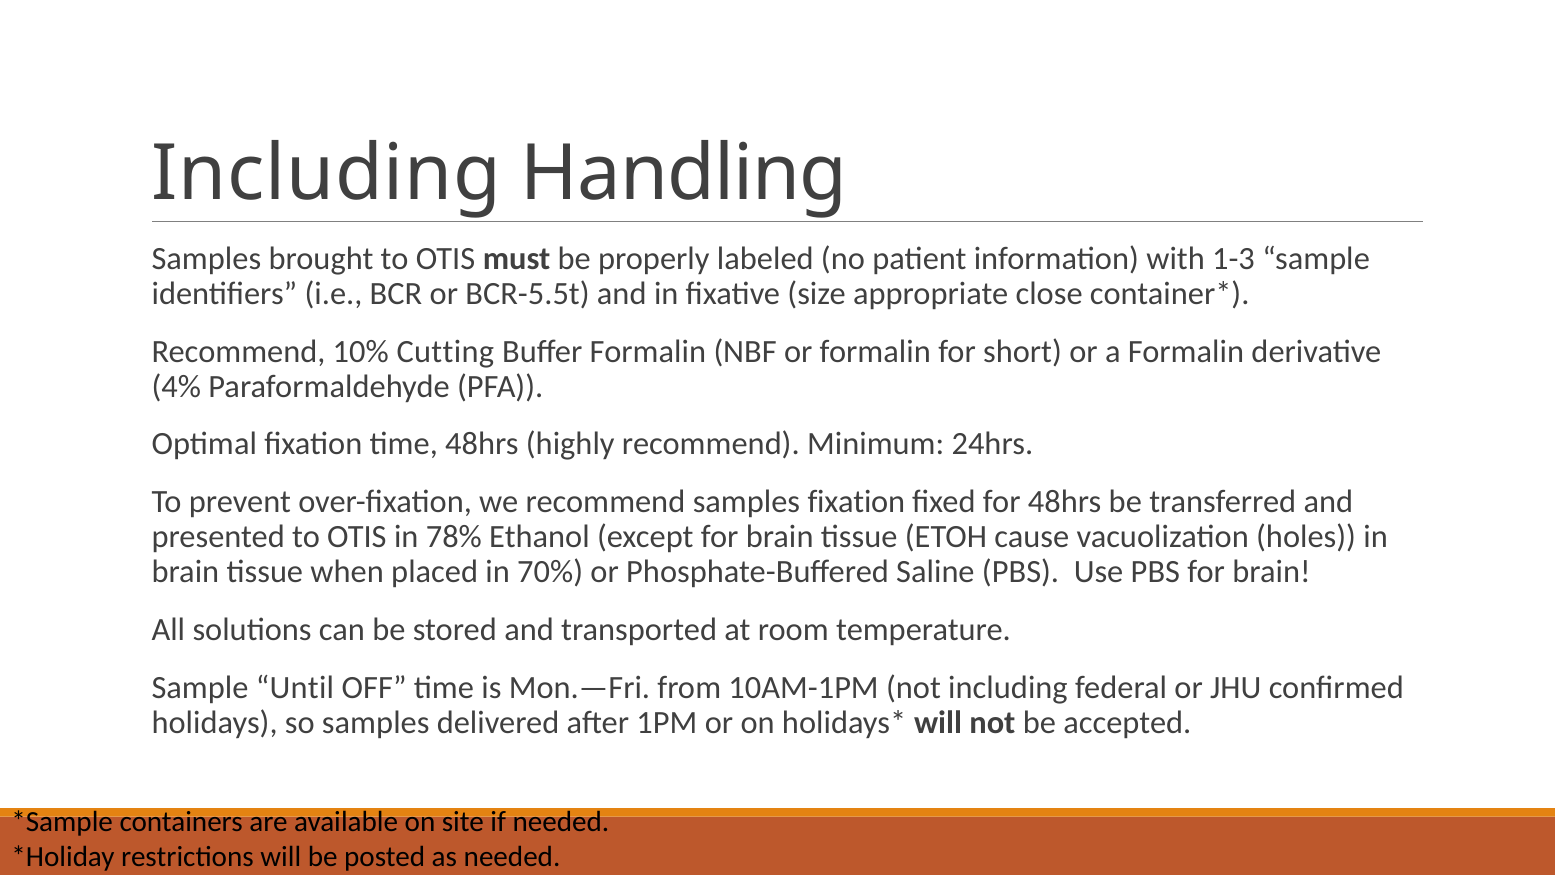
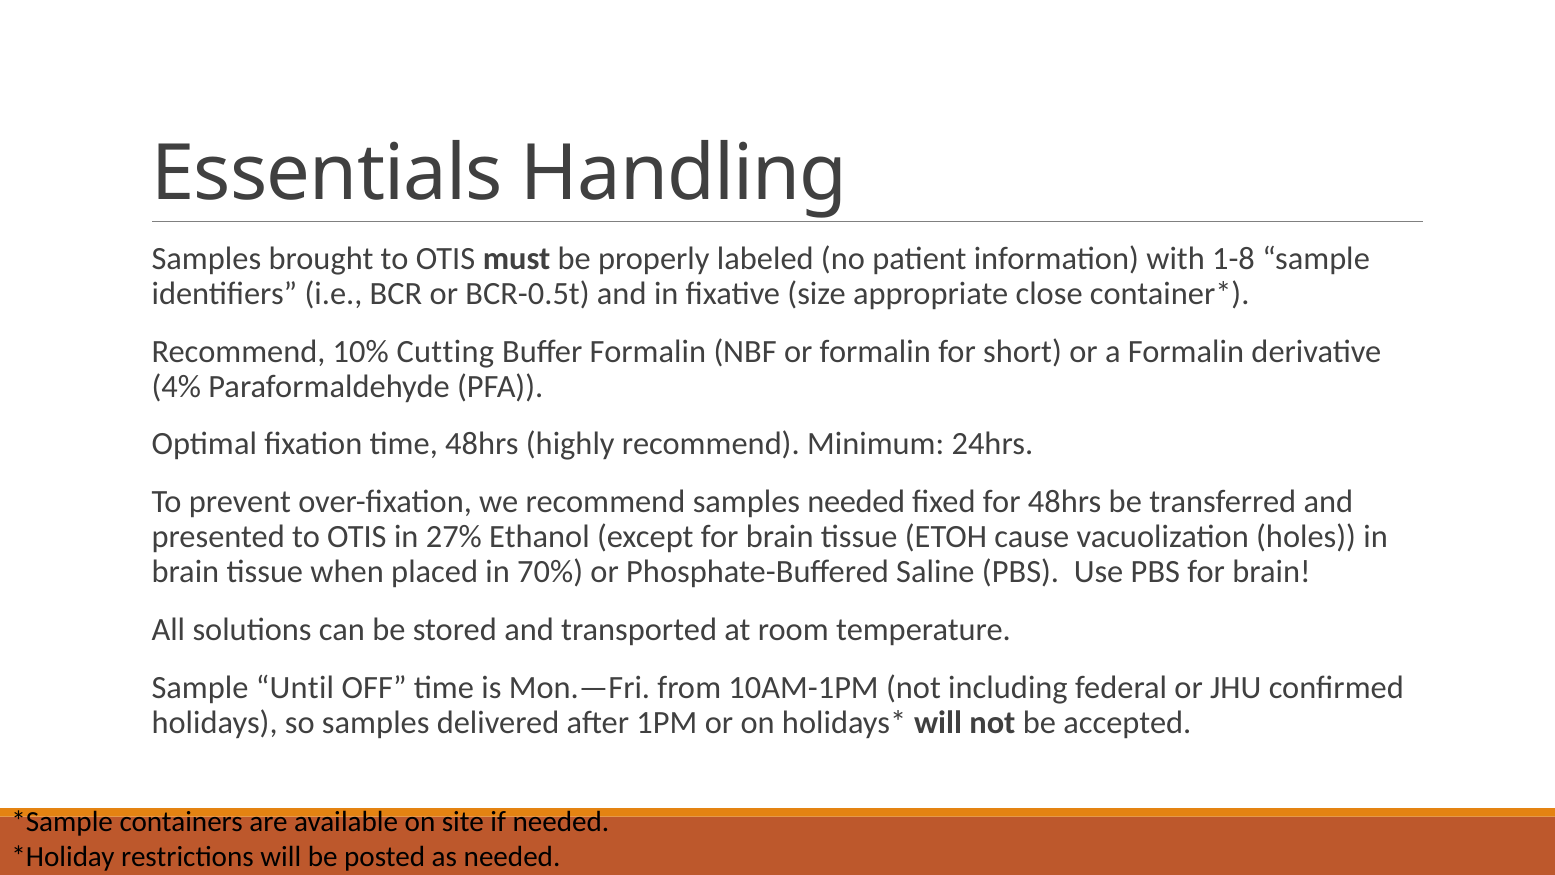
Including at (326, 174): Including -> Essentials
1-3: 1-3 -> 1-8
BCR-5.5t: BCR-5.5t -> BCR-0.5t
samples fixation: fixation -> needed
78%: 78% -> 27%
